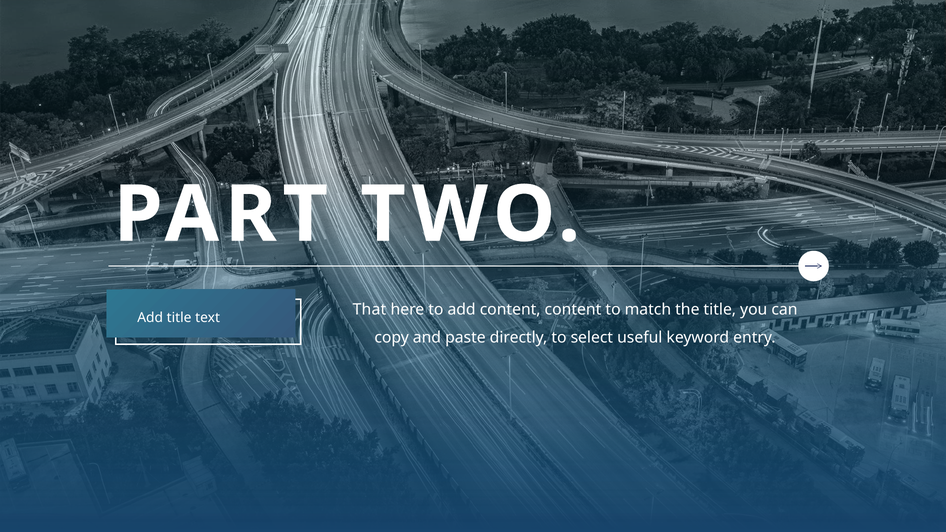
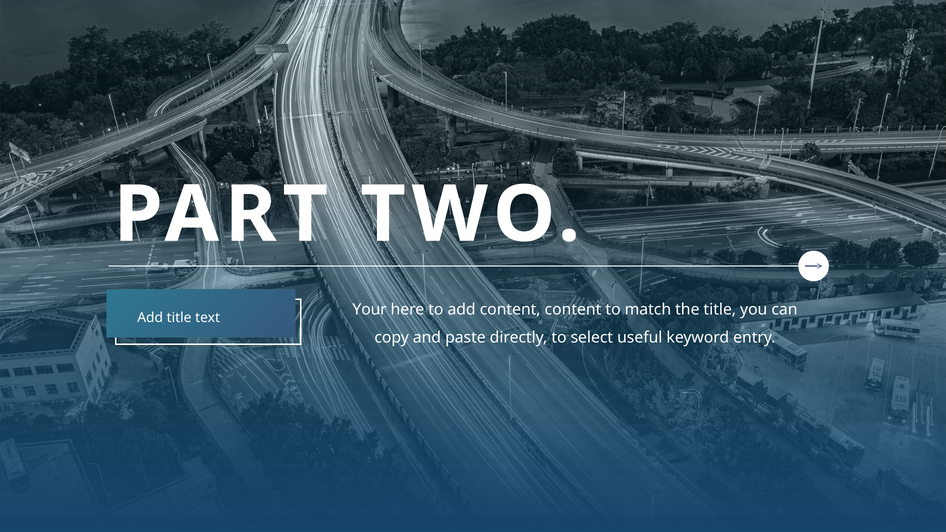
That: That -> Your
